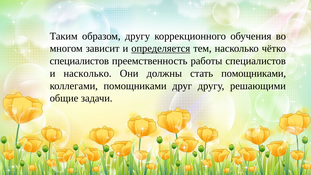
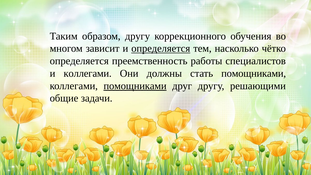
специалистов at (79, 61): специалистов -> определяется
и насколько: насколько -> коллегами
помощниками at (135, 86) underline: none -> present
